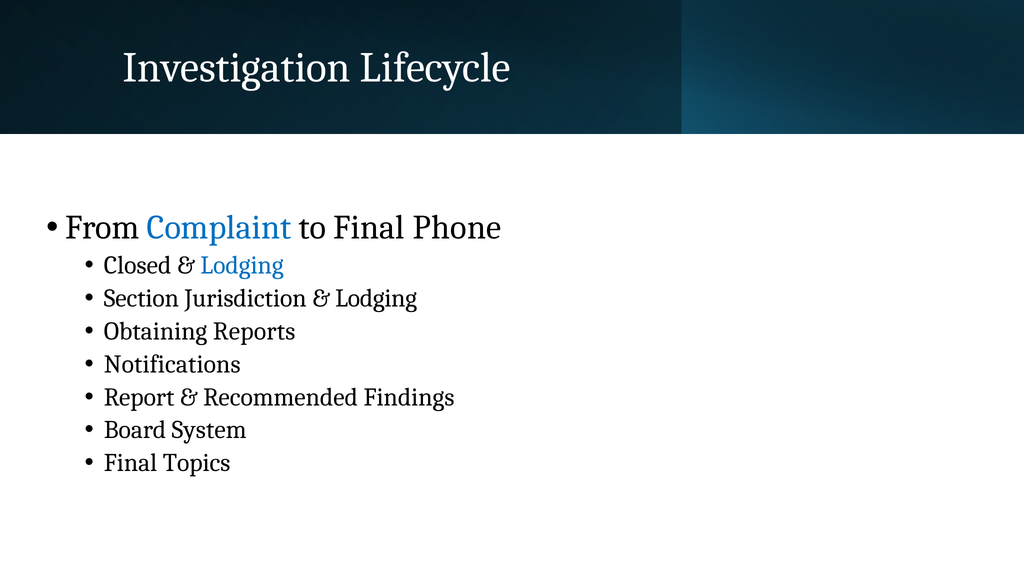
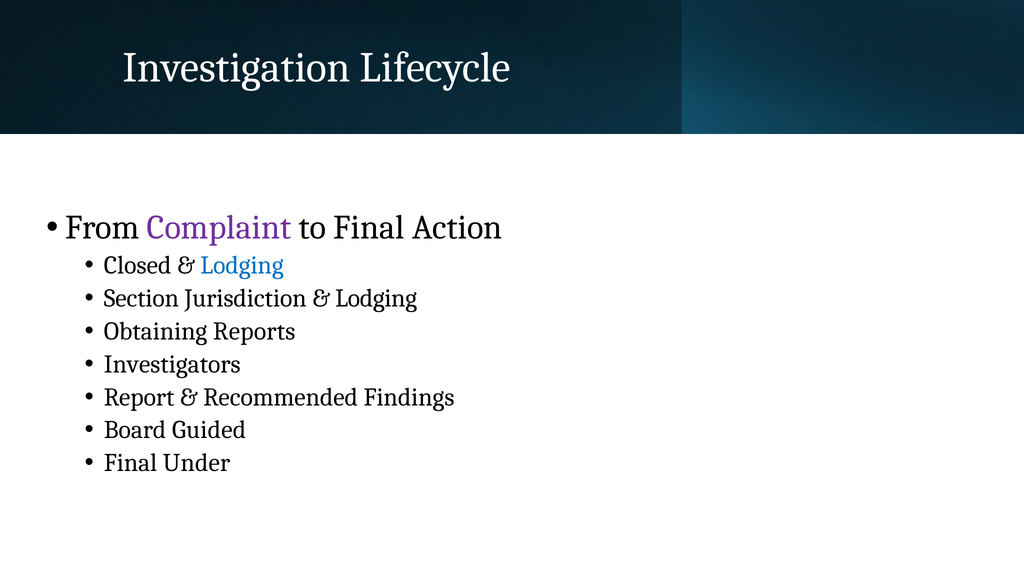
Complaint colour: blue -> purple
Phone: Phone -> Action
Notifications: Notifications -> Investigators
System: System -> Guided
Topics: Topics -> Under
